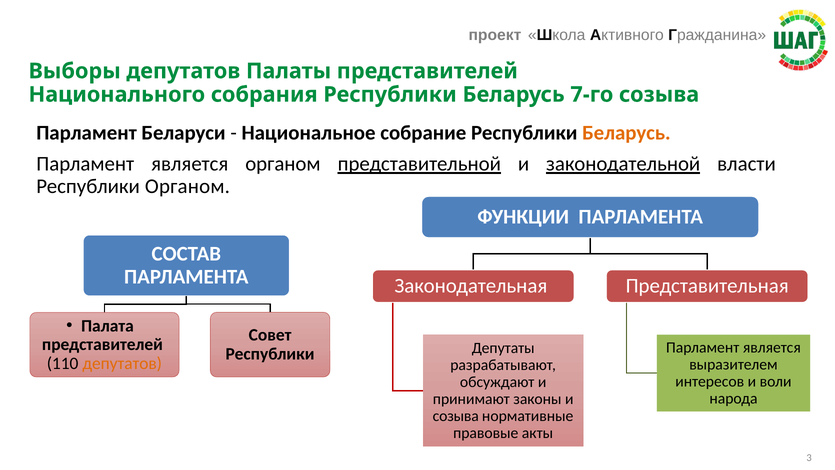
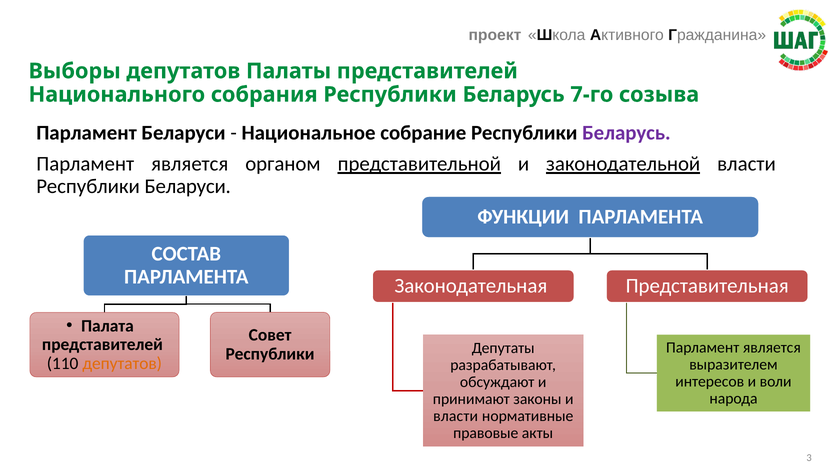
Беларусь at (626, 133) colour: orange -> purple
Республики Органом: Органом -> Беларуси
созыва at (456, 416): созыва -> власти
